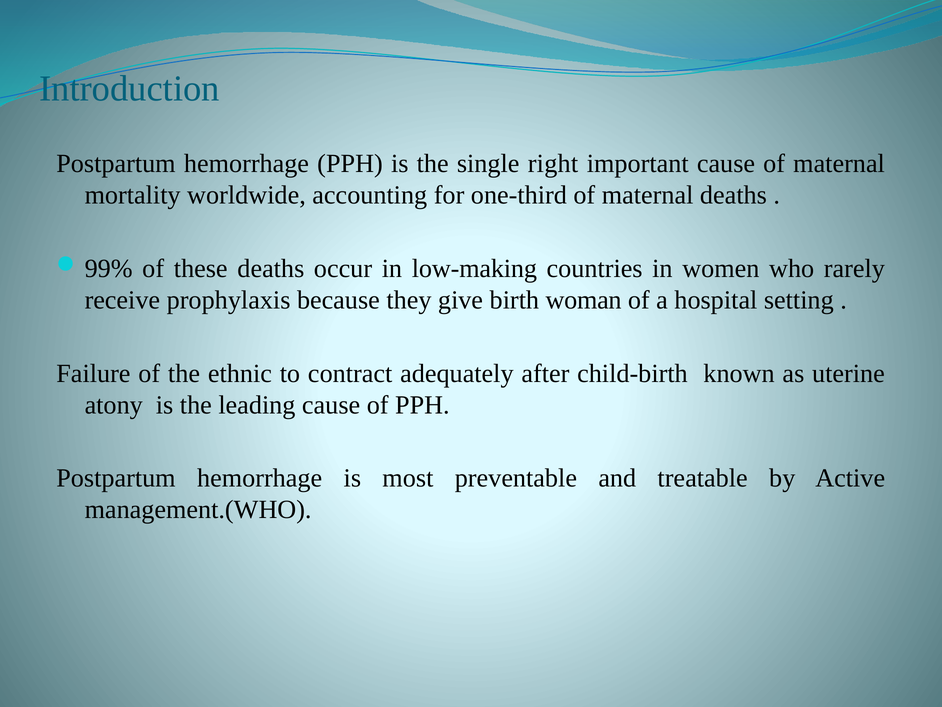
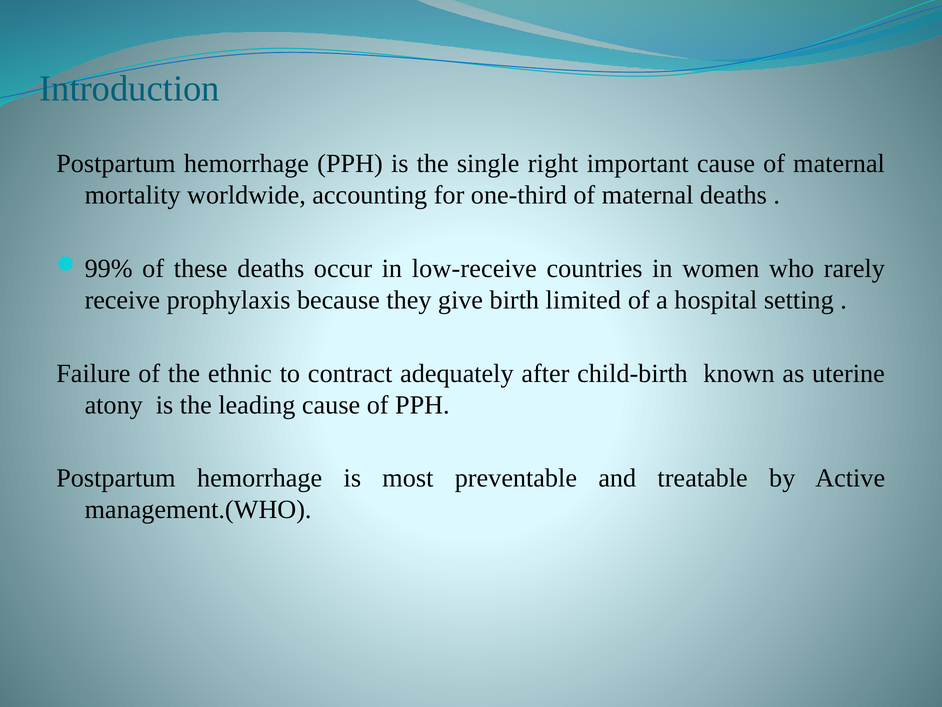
low-making: low-making -> low-receive
woman: woman -> limited
